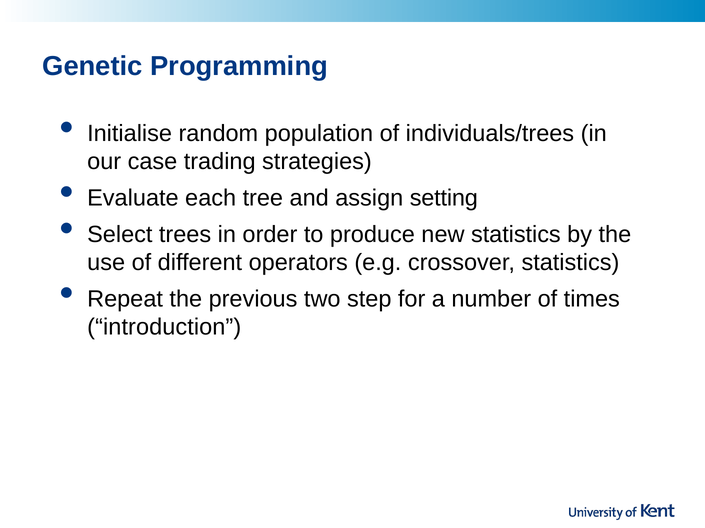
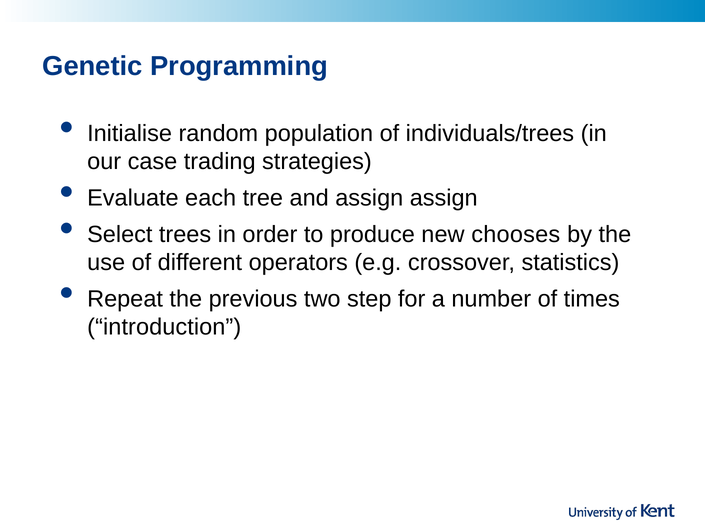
assign setting: setting -> assign
new statistics: statistics -> chooses
